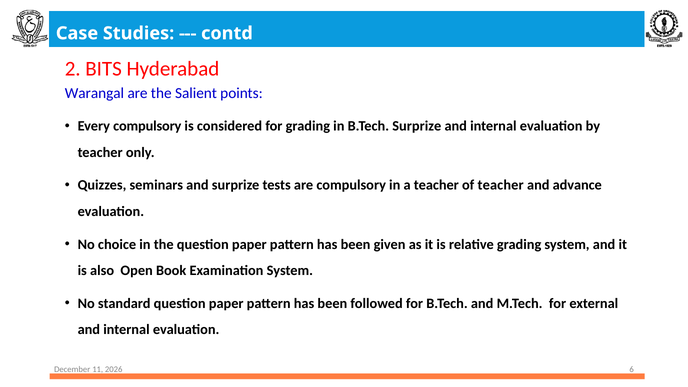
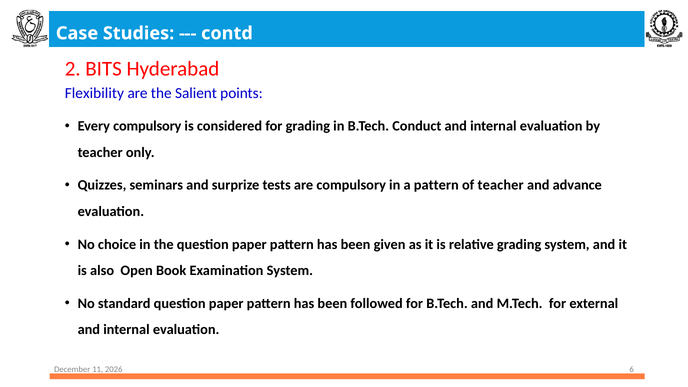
Warangal: Warangal -> Flexibility
B.Tech Surprize: Surprize -> Conduct
a teacher: teacher -> pattern
